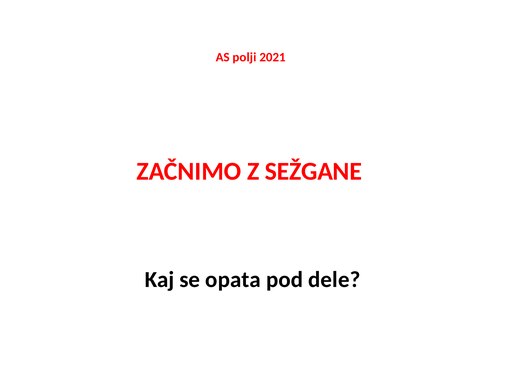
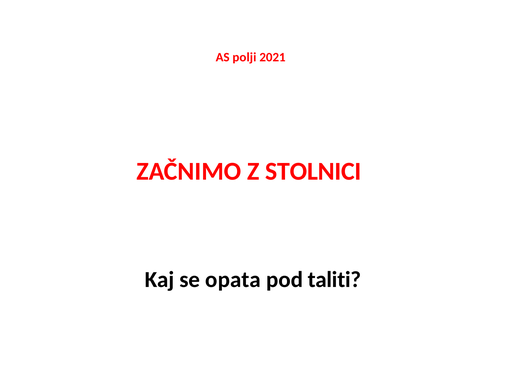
SEŽGANE: SEŽGANE -> STOLNICI
dele: dele -> taliti
